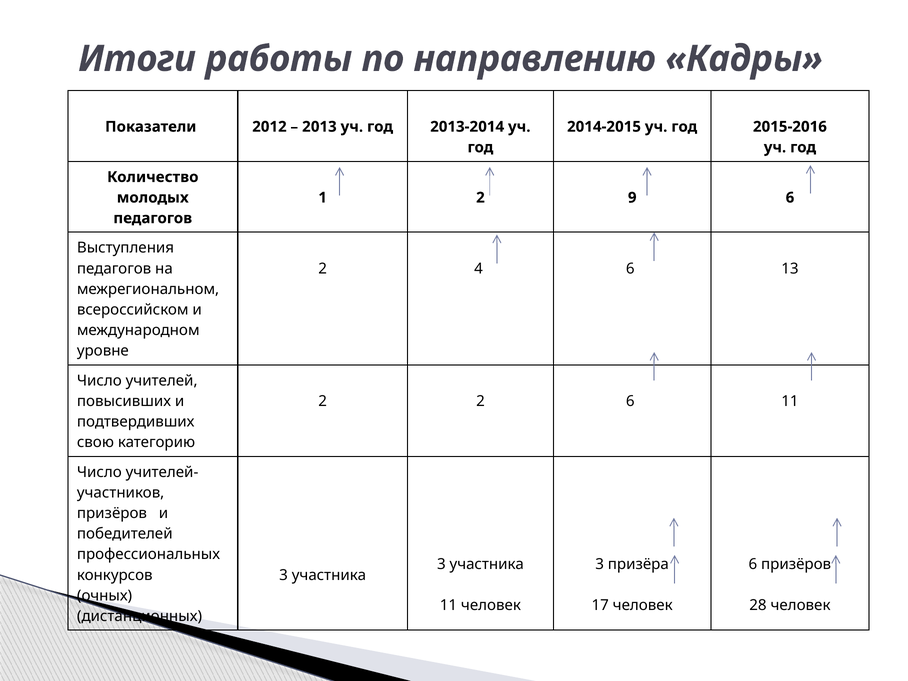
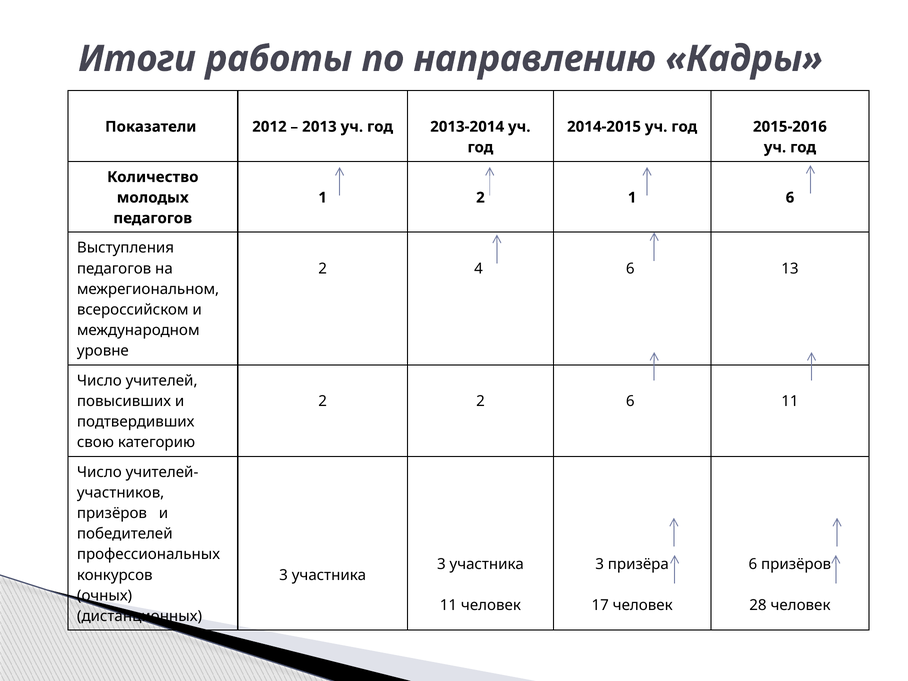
2 9: 9 -> 1
